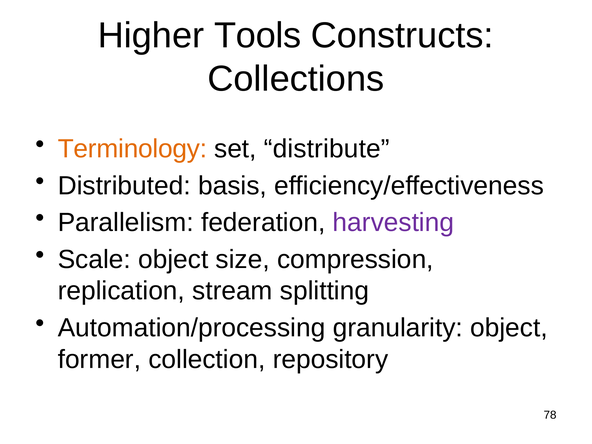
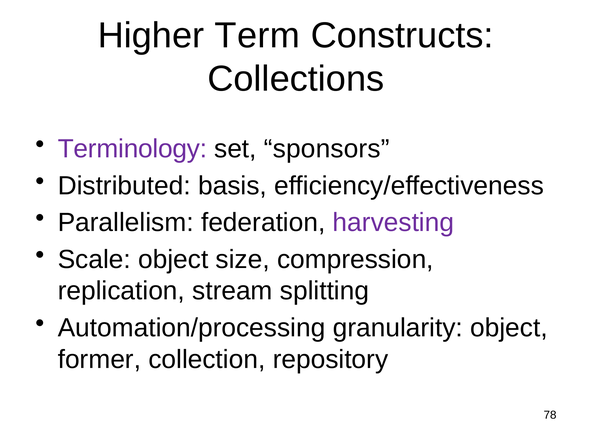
Tools: Tools -> Term
Terminology colour: orange -> purple
distribute: distribute -> sponsors
